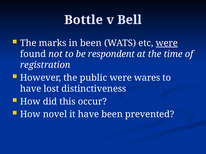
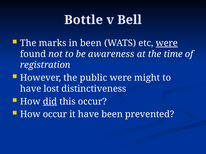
respondent: respondent -> awareness
wares: wares -> might
did underline: none -> present
How novel: novel -> occur
